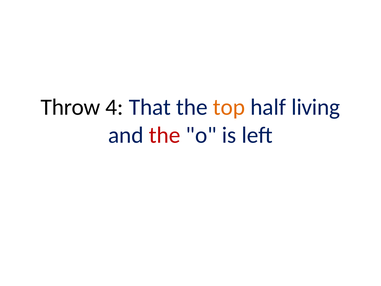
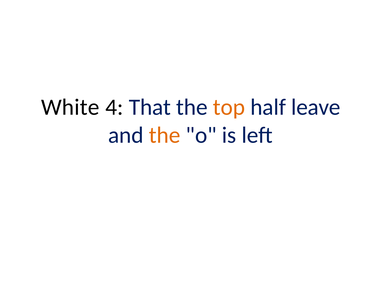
Throw: Throw -> White
living: living -> leave
the at (165, 135) colour: red -> orange
